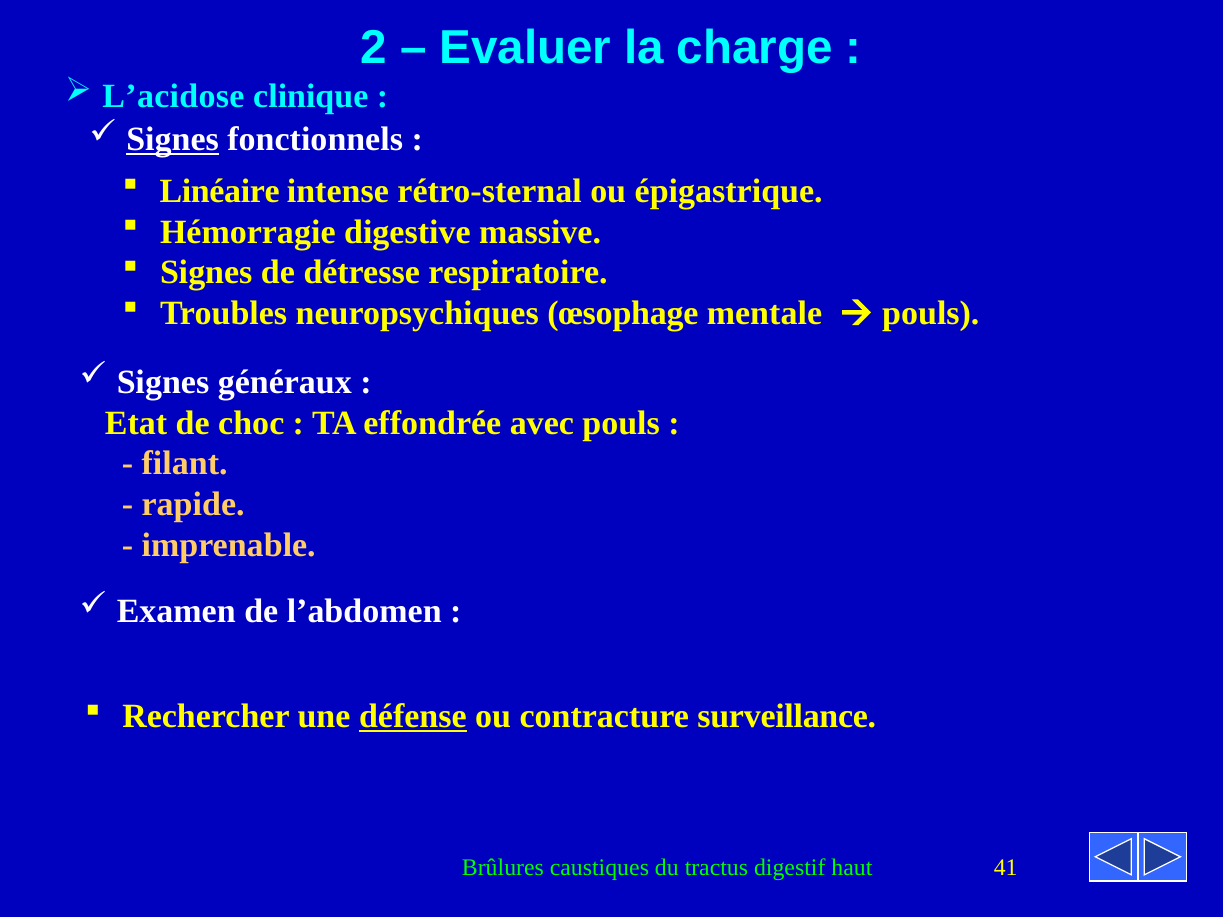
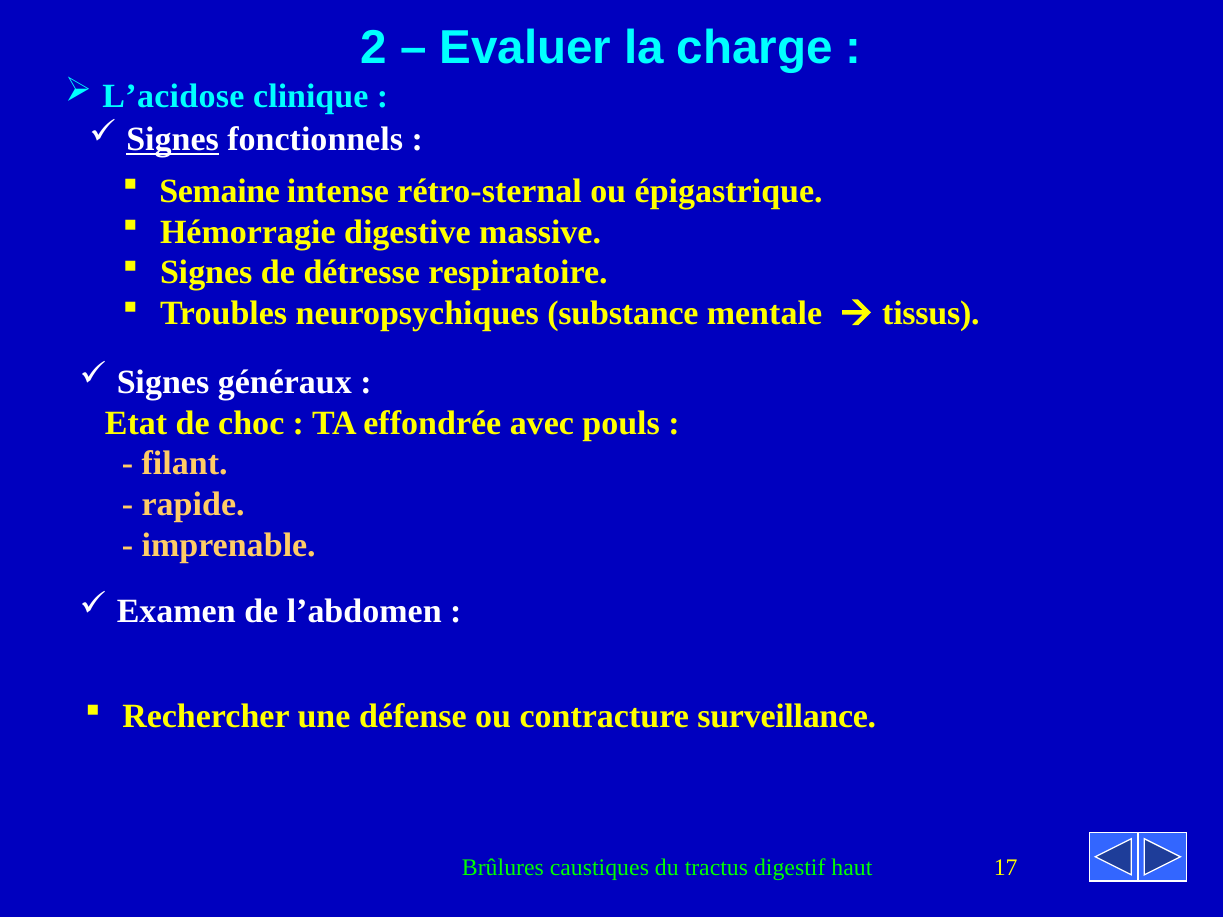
Linéaire: Linéaire -> Semaine
œsophage: œsophage -> substance
pouls at (931, 314): pouls -> tissus
défense underline: present -> none
41: 41 -> 17
